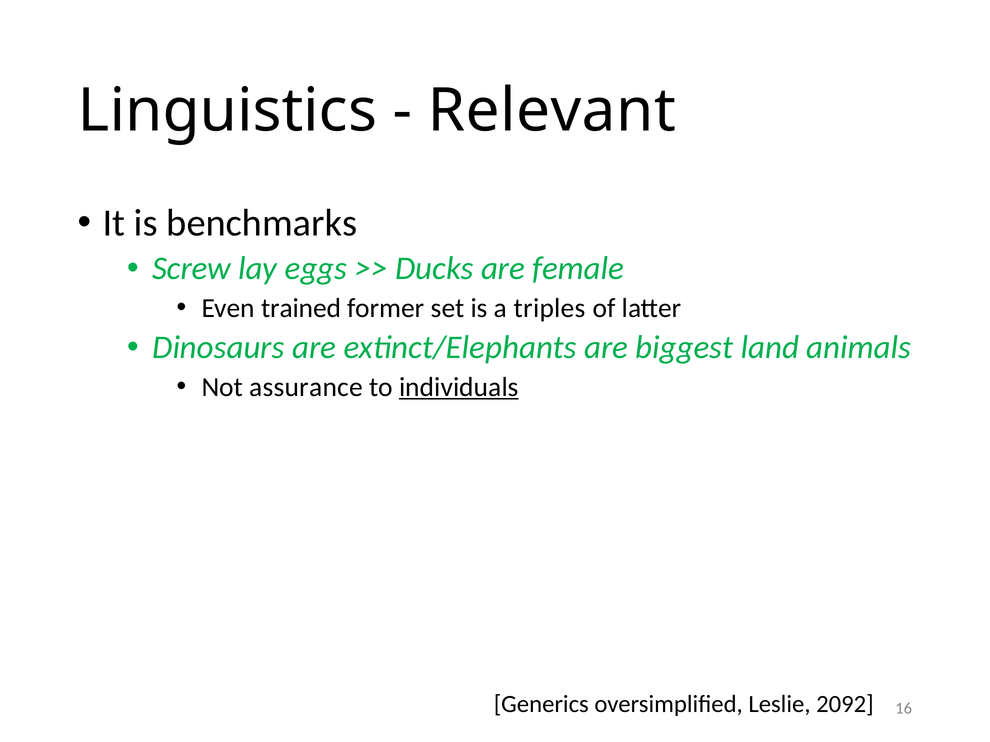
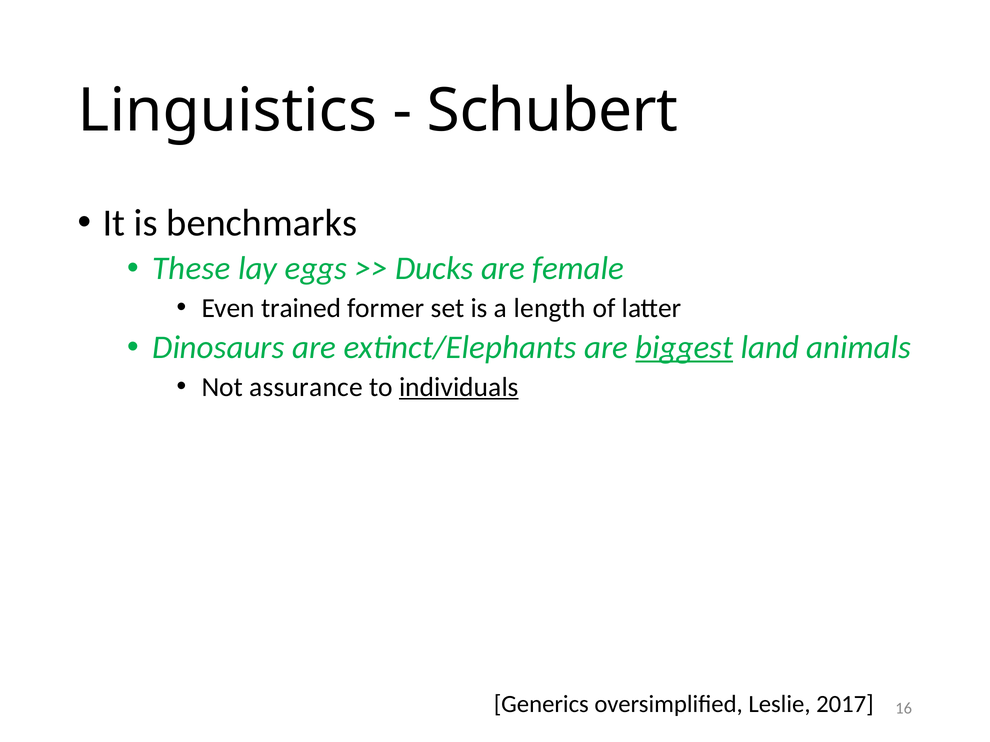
Relevant: Relevant -> Schubert
Screw: Screw -> These
triples: triples -> length
biggest underline: none -> present
2092: 2092 -> 2017
